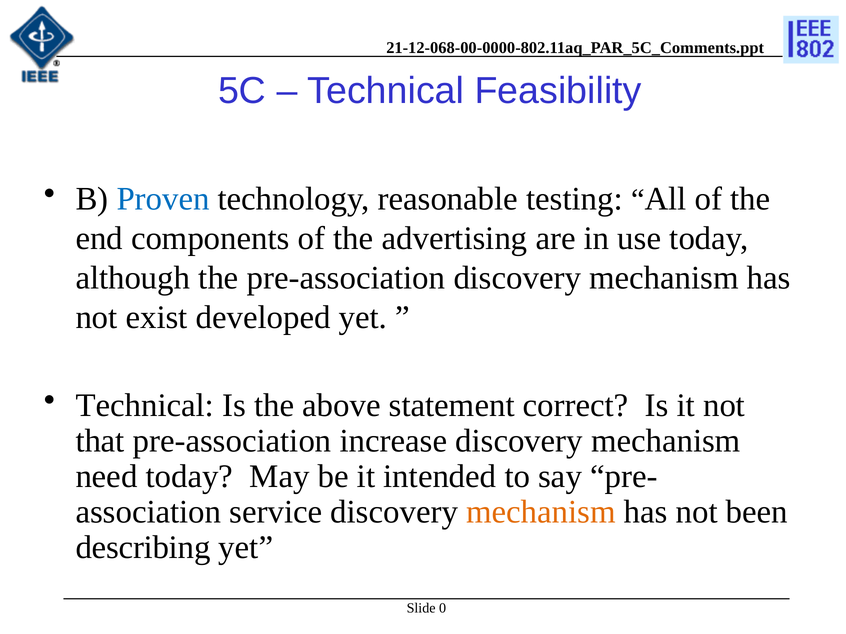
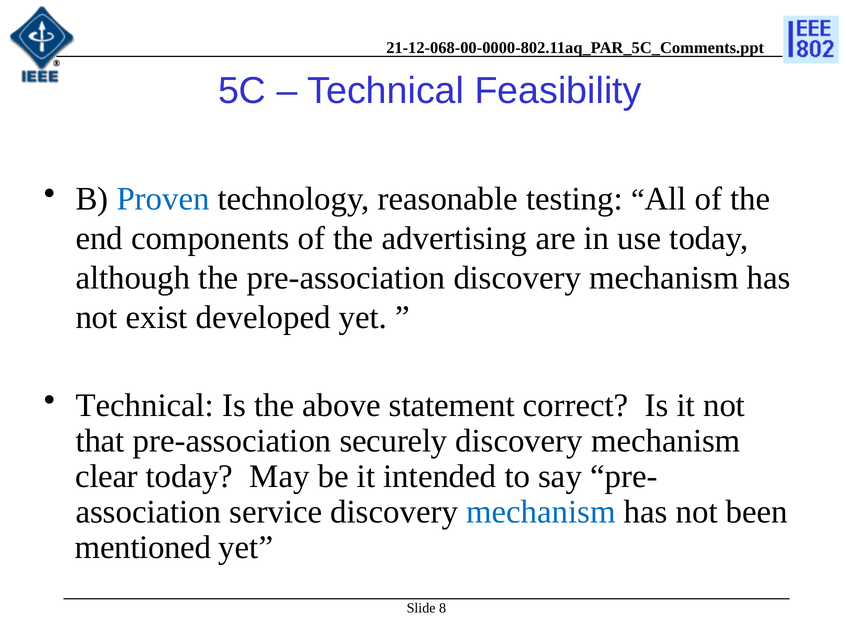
increase: increase -> securely
need: need -> clear
mechanism at (541, 512) colour: orange -> blue
describing: describing -> mentioned
0: 0 -> 8
